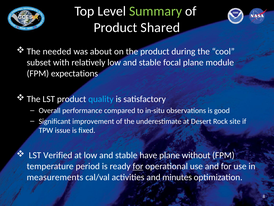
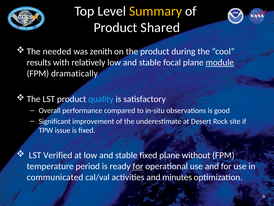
Summary colour: light green -> yellow
about: about -> zenith
subset: subset -> results
module underline: none -> present
expectations: expectations -> dramatically
stable have: have -> fixed
measurements: measurements -> communicated
